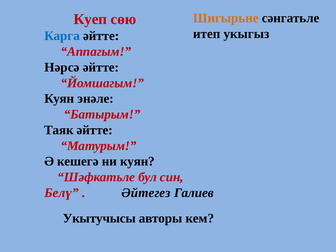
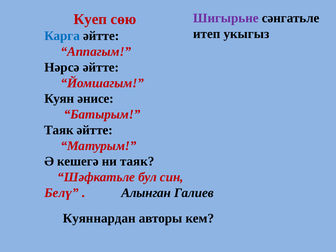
Шигырьне colour: orange -> purple
энәле: энәле -> әнисе
ни куян: куян -> таяк
Әйтегез: Әйтегез -> Алынган
Укытучысы: Укытучысы -> Куяннардан
